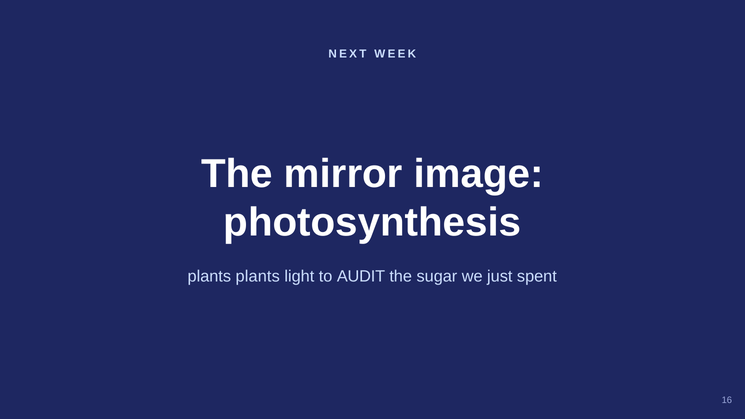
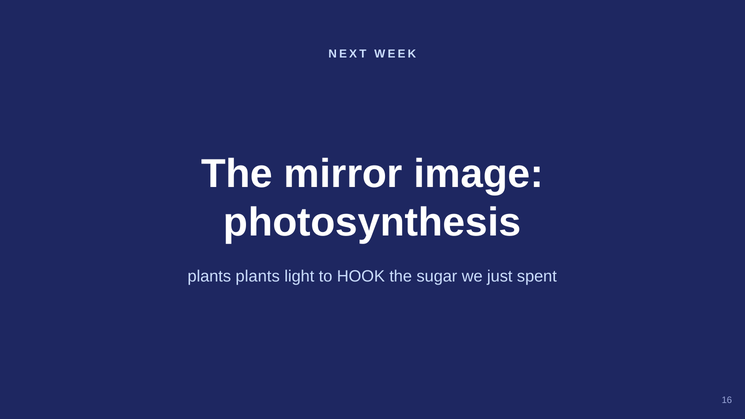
AUDIT: AUDIT -> HOOK
